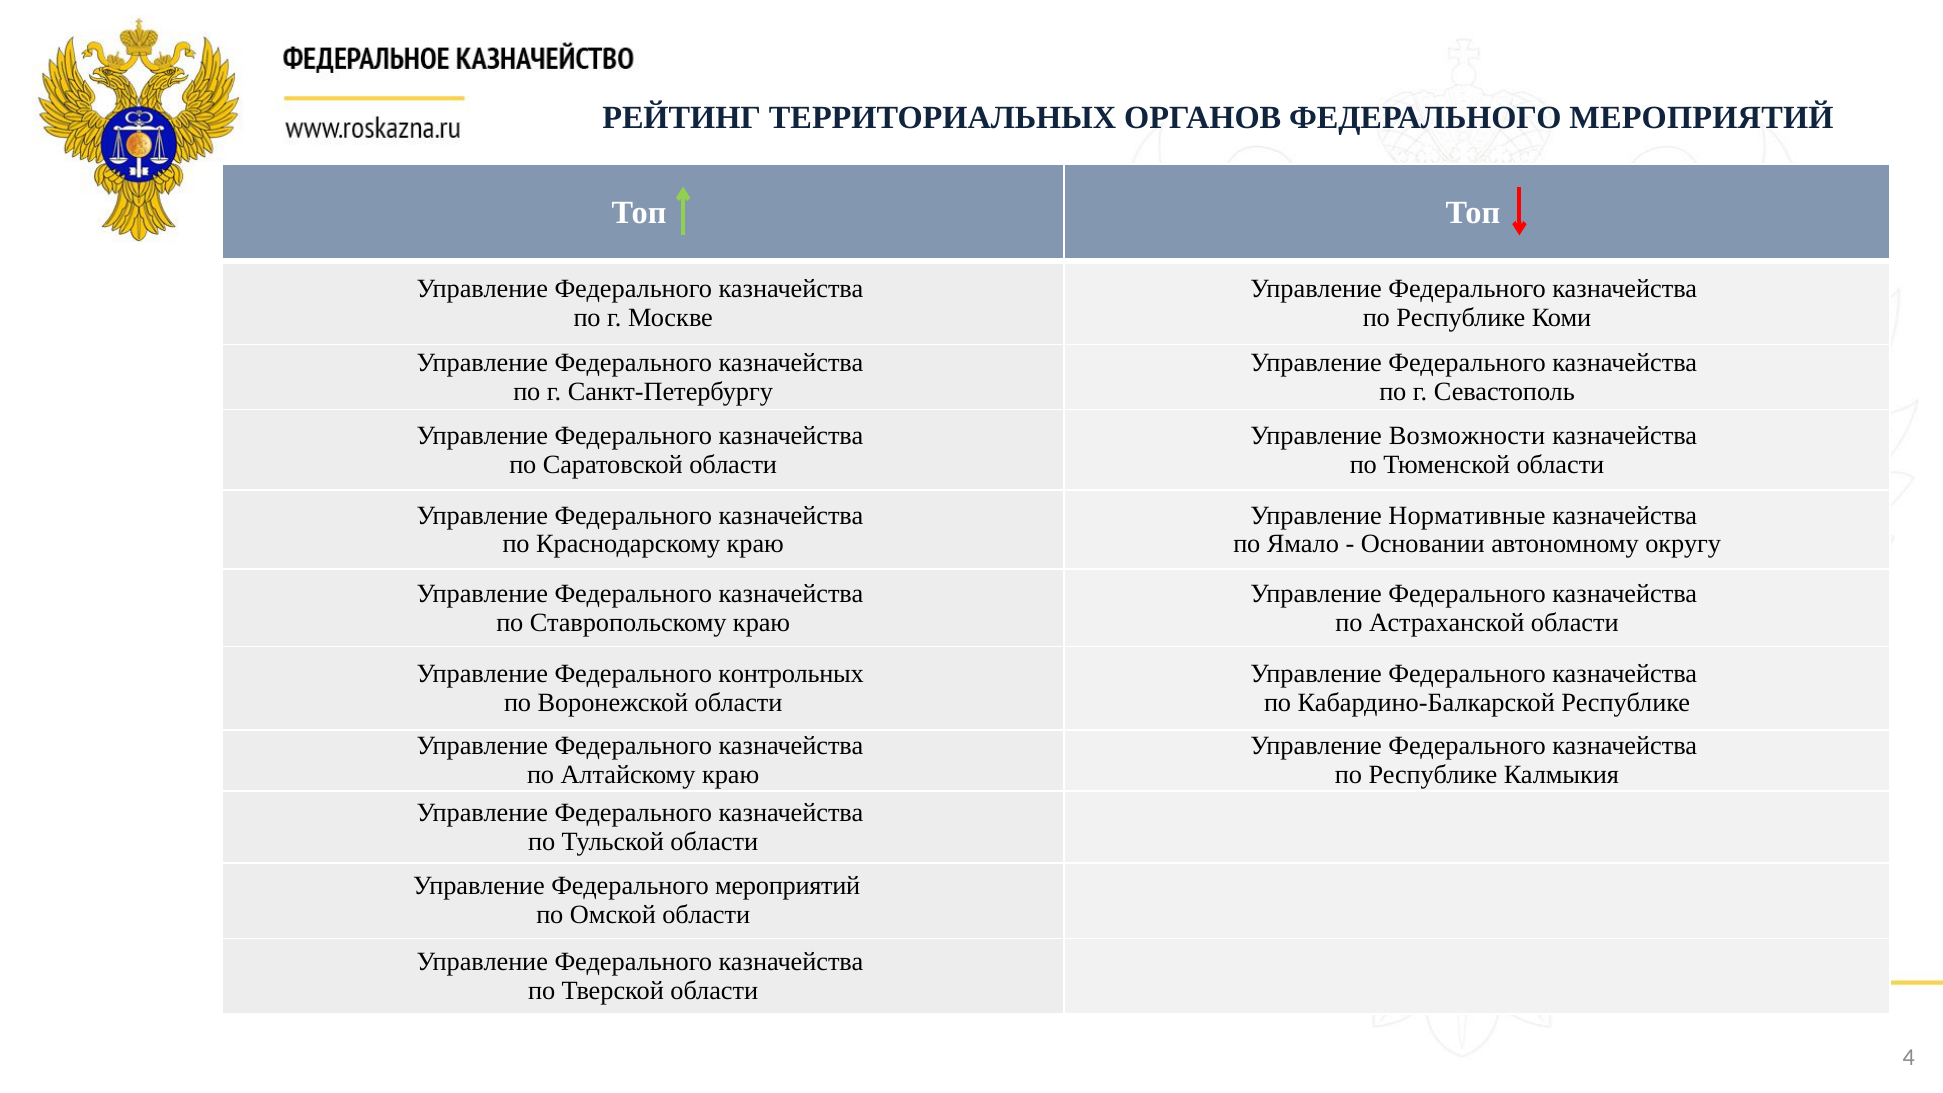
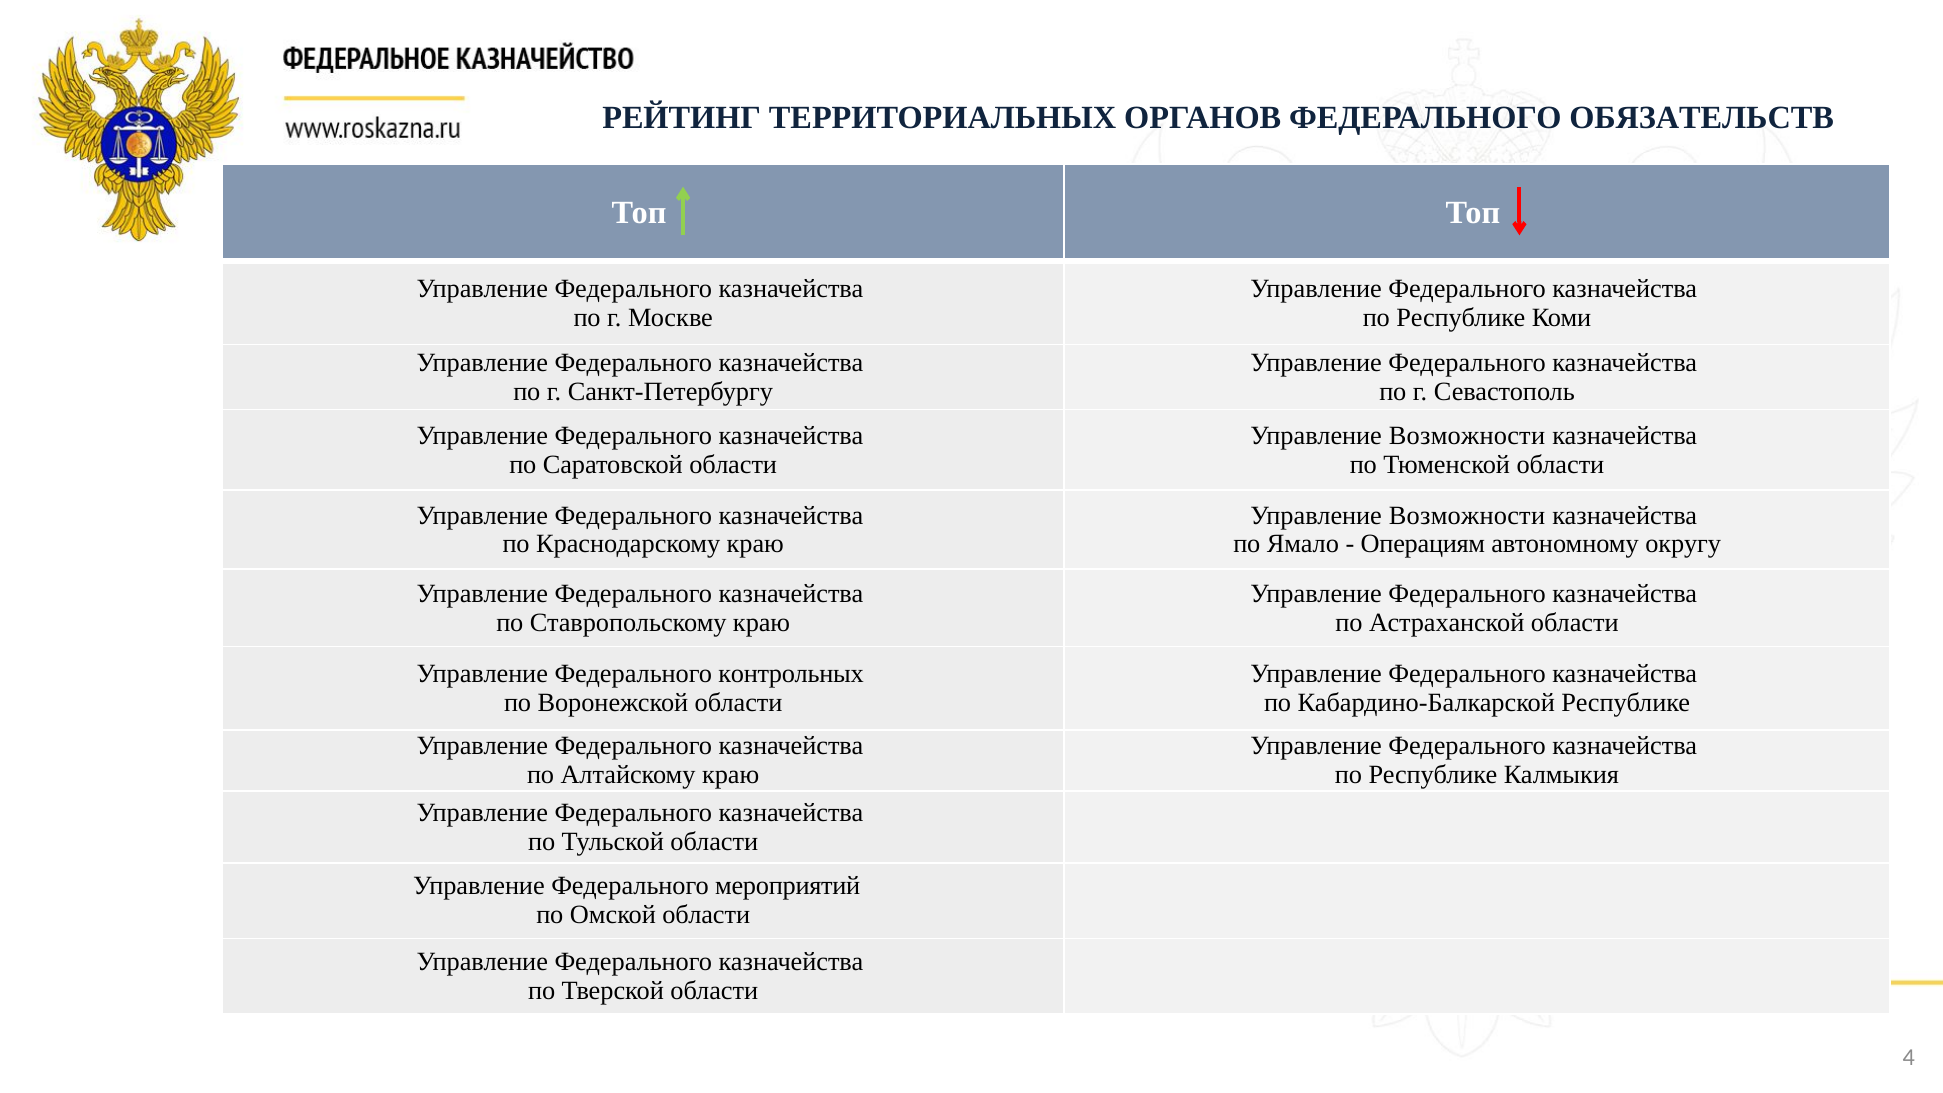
ОРГАНОВ ФЕДЕРАЛЬНОГО МЕРОПРИЯТИЙ: МЕРОПРИЯТИЙ -> ОБЯЗАТЕЛЬСТВ
Нормативные at (1467, 515): Нормативные -> Возможности
Основании: Основании -> Операциям
